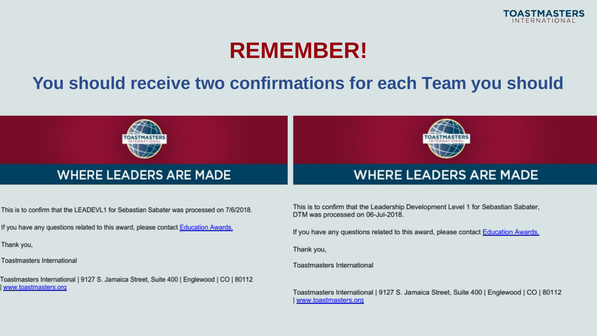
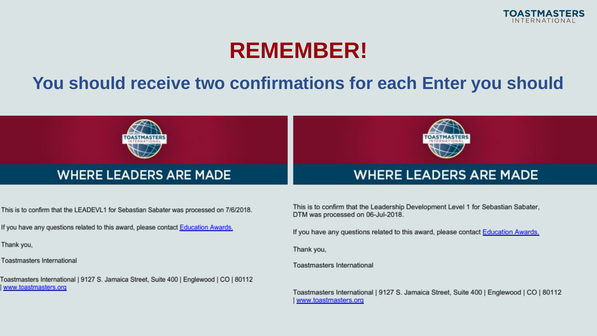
Team: Team -> Enter
